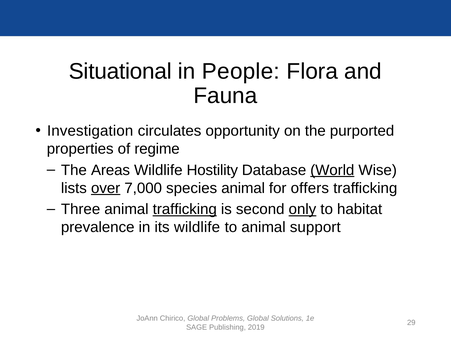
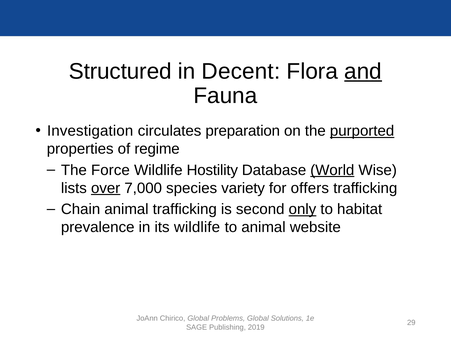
Situational: Situational -> Structured
People: People -> Decent
and underline: none -> present
opportunity: opportunity -> preparation
purported underline: none -> present
Areas: Areas -> Force
species animal: animal -> variety
Three: Three -> Chain
trafficking at (185, 209) underline: present -> none
support: support -> website
